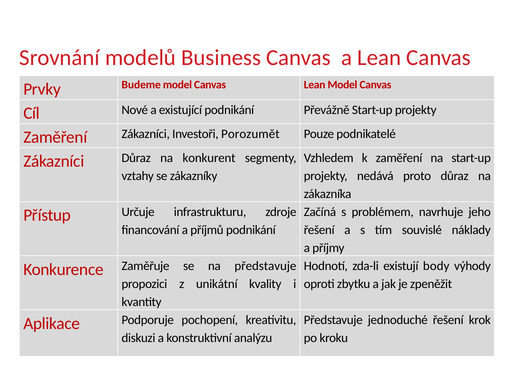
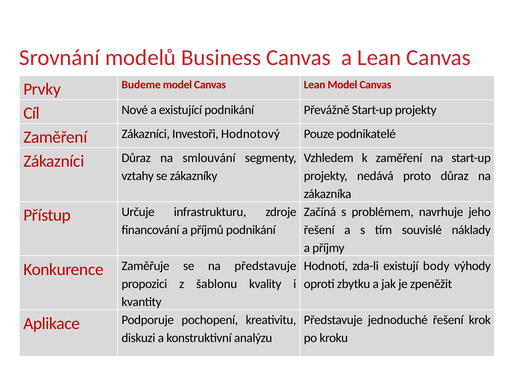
Porozumět: Porozumět -> Hodnotový
konkurent: konkurent -> smlouvání
unikátní: unikátní -> šablonu
